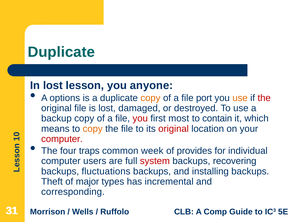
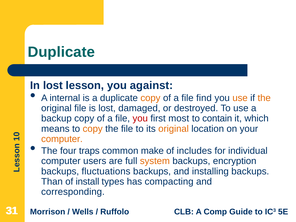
anyone: anyone -> against
options: options -> internal
port: port -> find
the at (264, 98) colour: red -> orange
original at (174, 129) colour: red -> orange
computer at (62, 139) colour: red -> orange
week: week -> make
provides: provides -> includes
system colour: red -> orange
recovering: recovering -> encryption
Theft: Theft -> Than
major: major -> install
incremental: incremental -> compacting
